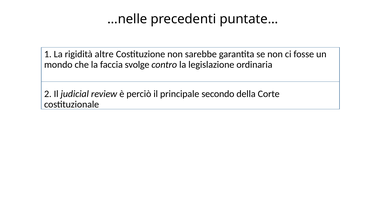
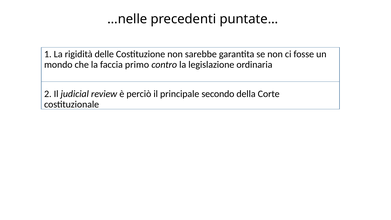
altre: altre -> delle
svolge: svolge -> primo
